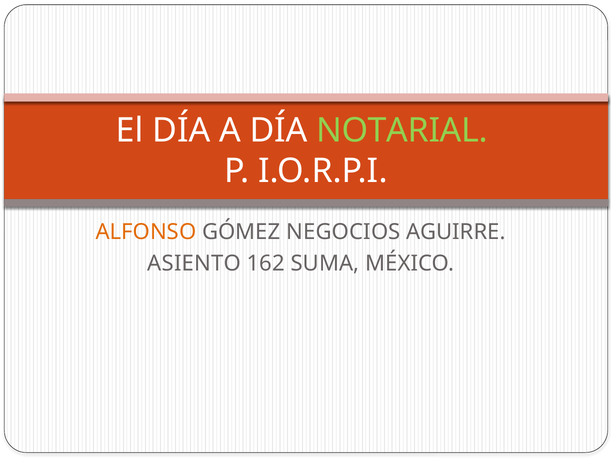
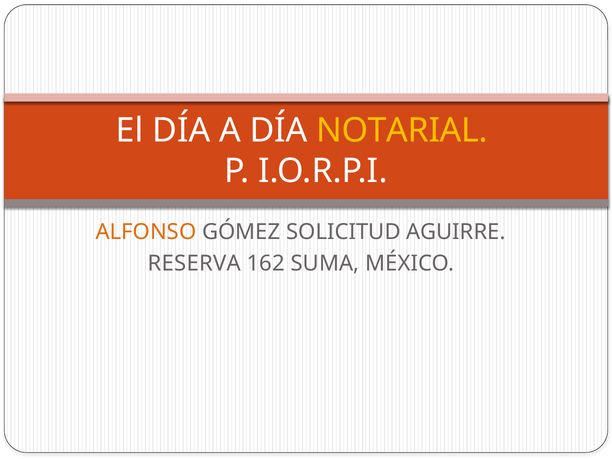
NOTARIAL colour: light green -> yellow
NEGOCIOS: NEGOCIOS -> SOLICITUD
ASIENTO: ASIENTO -> RESERVA
